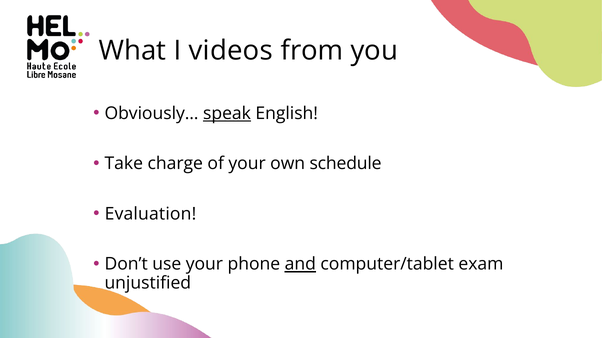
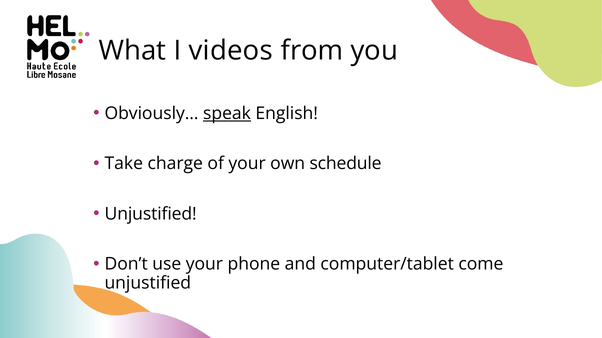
Evaluation at (151, 214): Evaluation -> Unjustified
and underline: present -> none
exam: exam -> come
